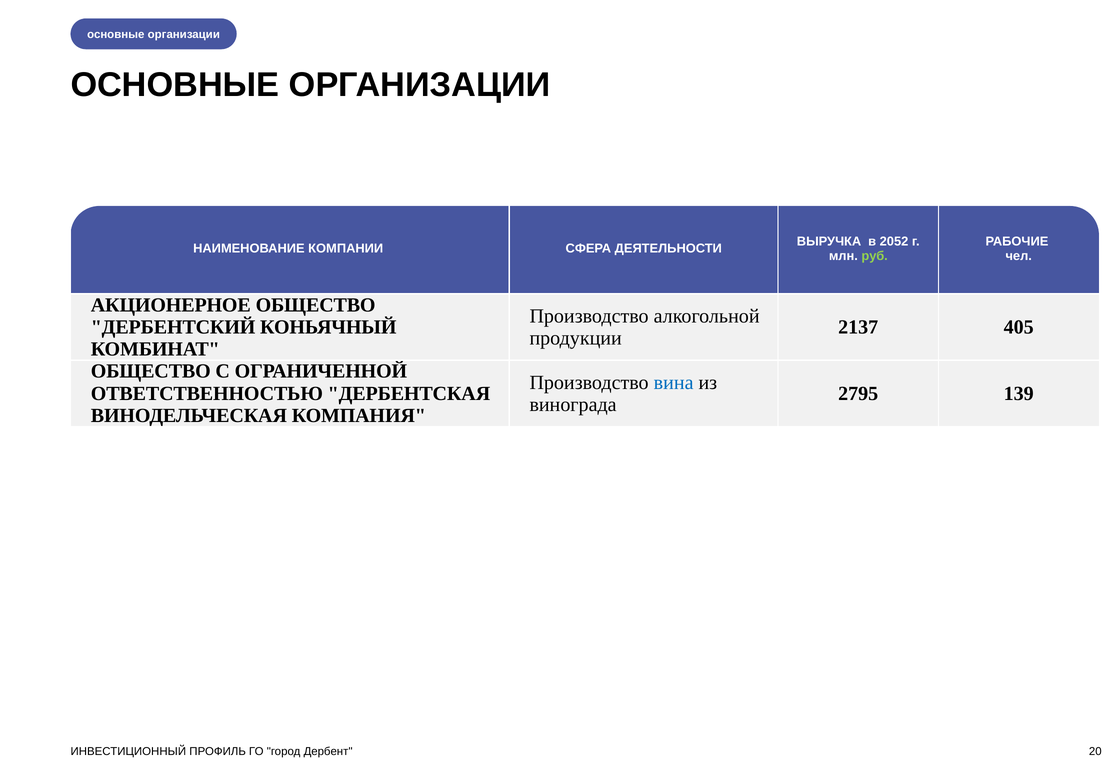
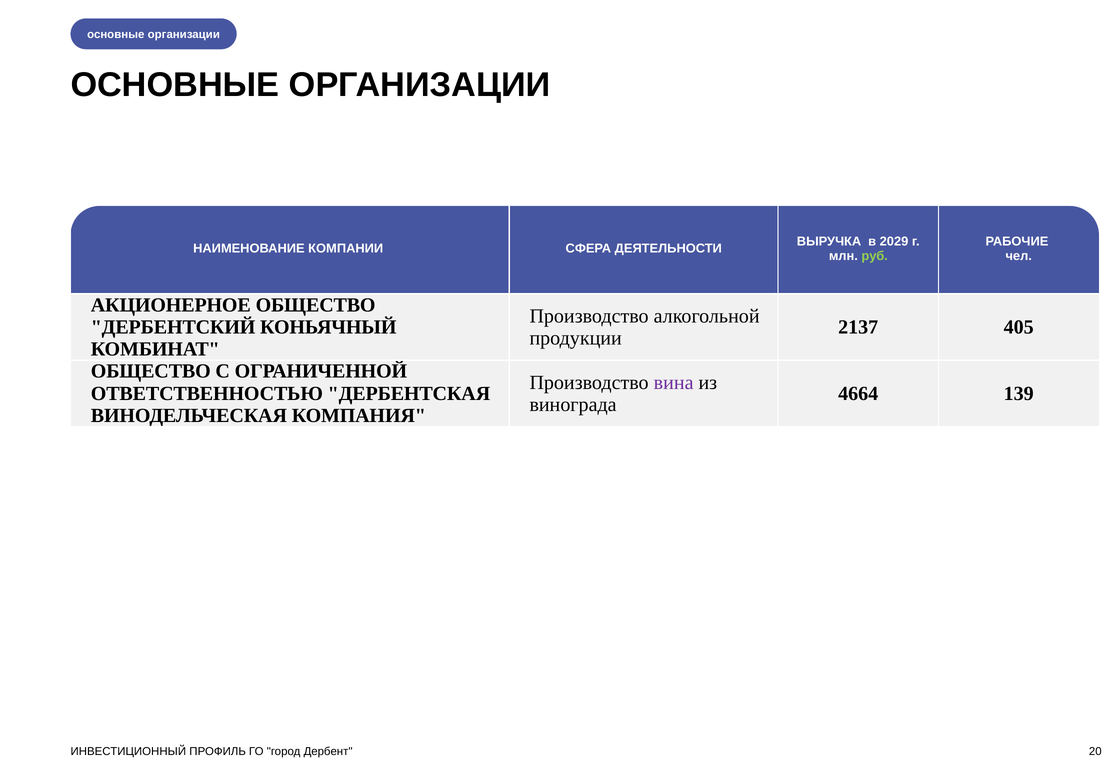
2052: 2052 -> 2029
вина colour: blue -> purple
2795: 2795 -> 4664
